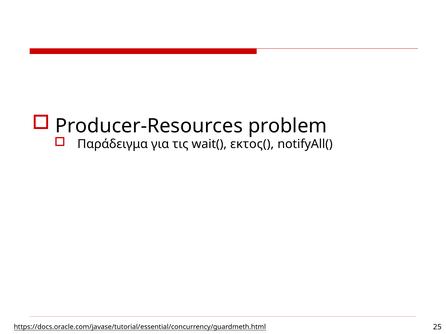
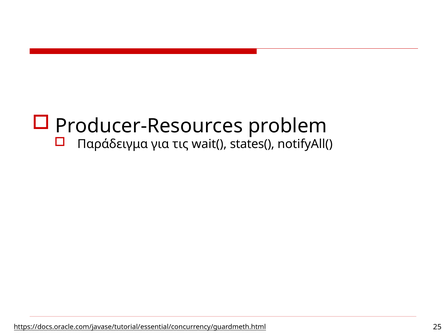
εκτος(: εκτος( -> states(
